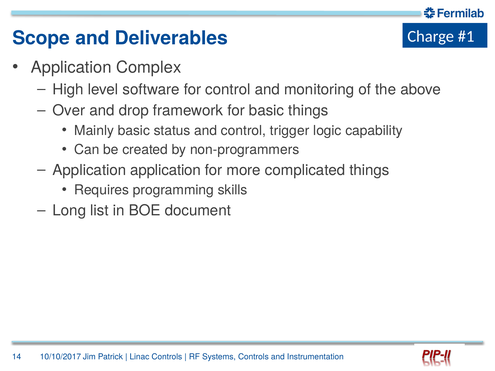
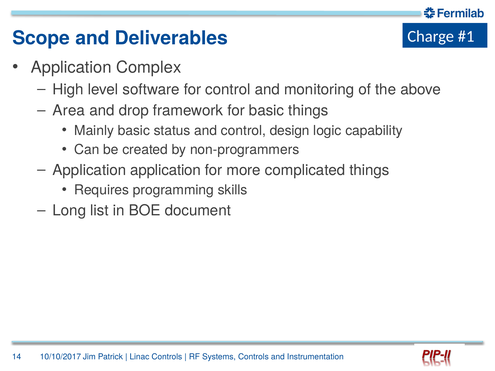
Over: Over -> Area
trigger: trigger -> design
